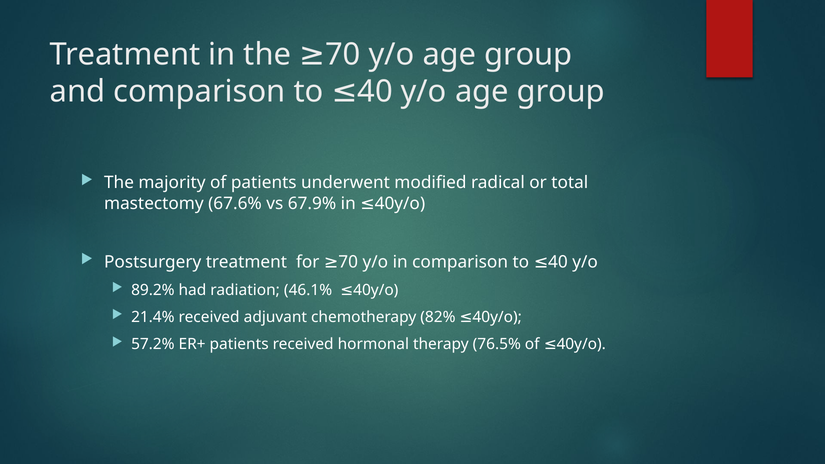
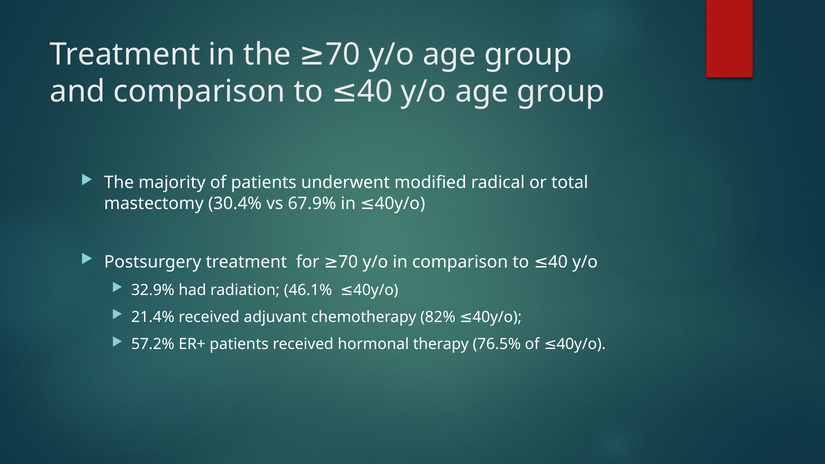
67.6%: 67.6% -> 30.4%
89.2%: 89.2% -> 32.9%
